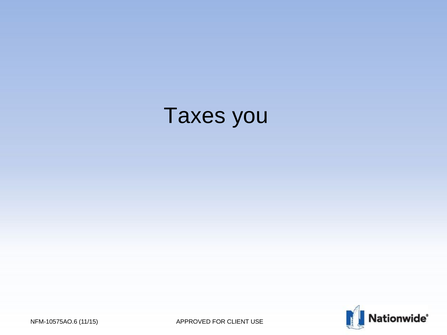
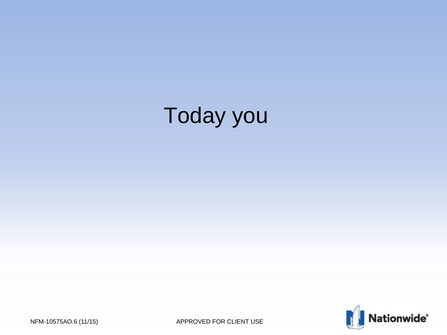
Taxes: Taxes -> Today
